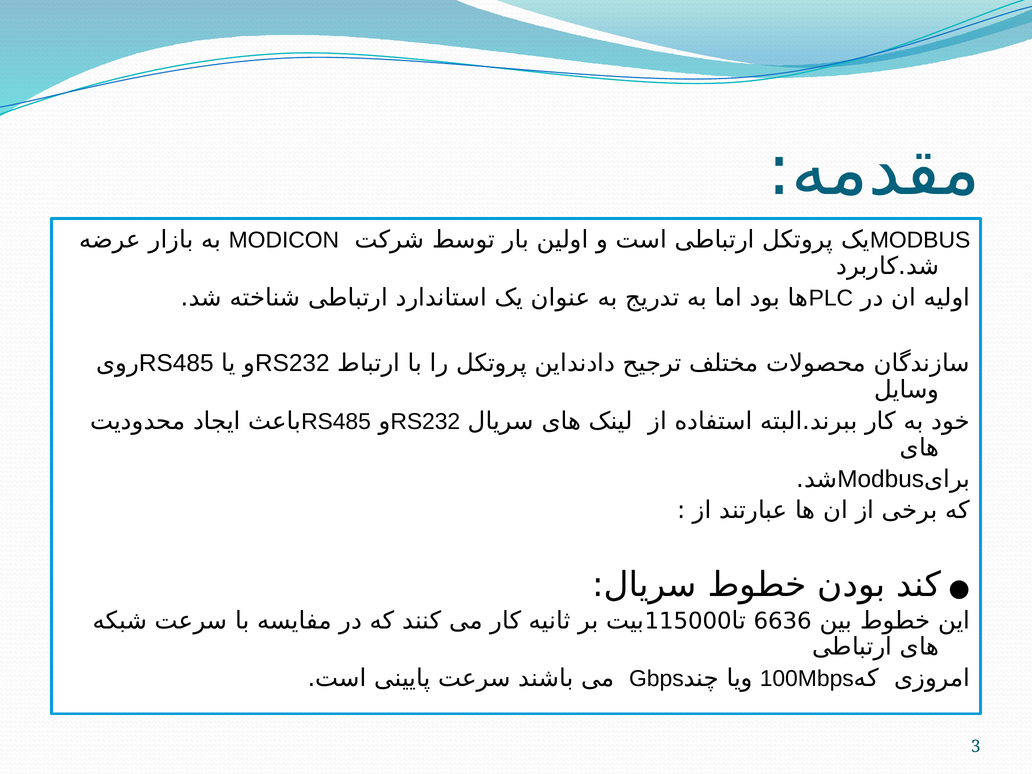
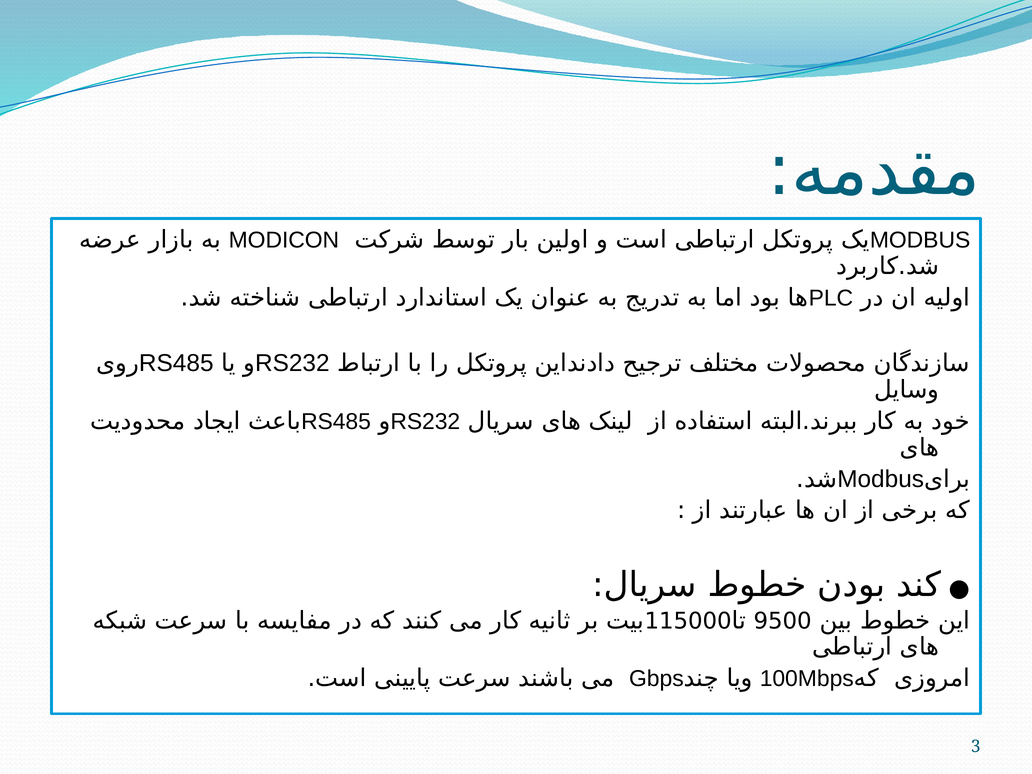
6636: 6636 -> 9500
